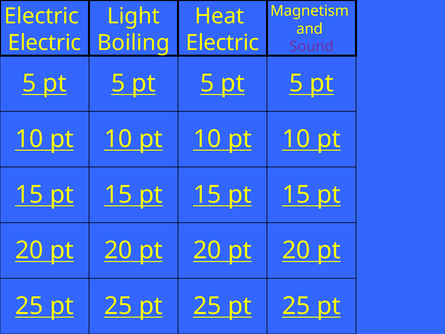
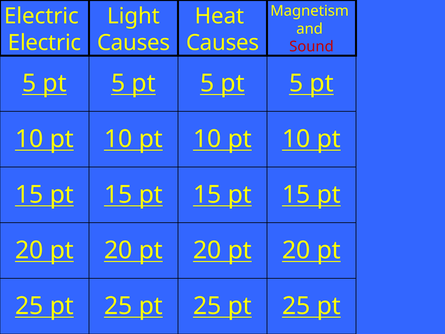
Boiling at (133, 43): Boiling -> Causes
Electric at (223, 43): Electric -> Causes
Sound colour: purple -> red
